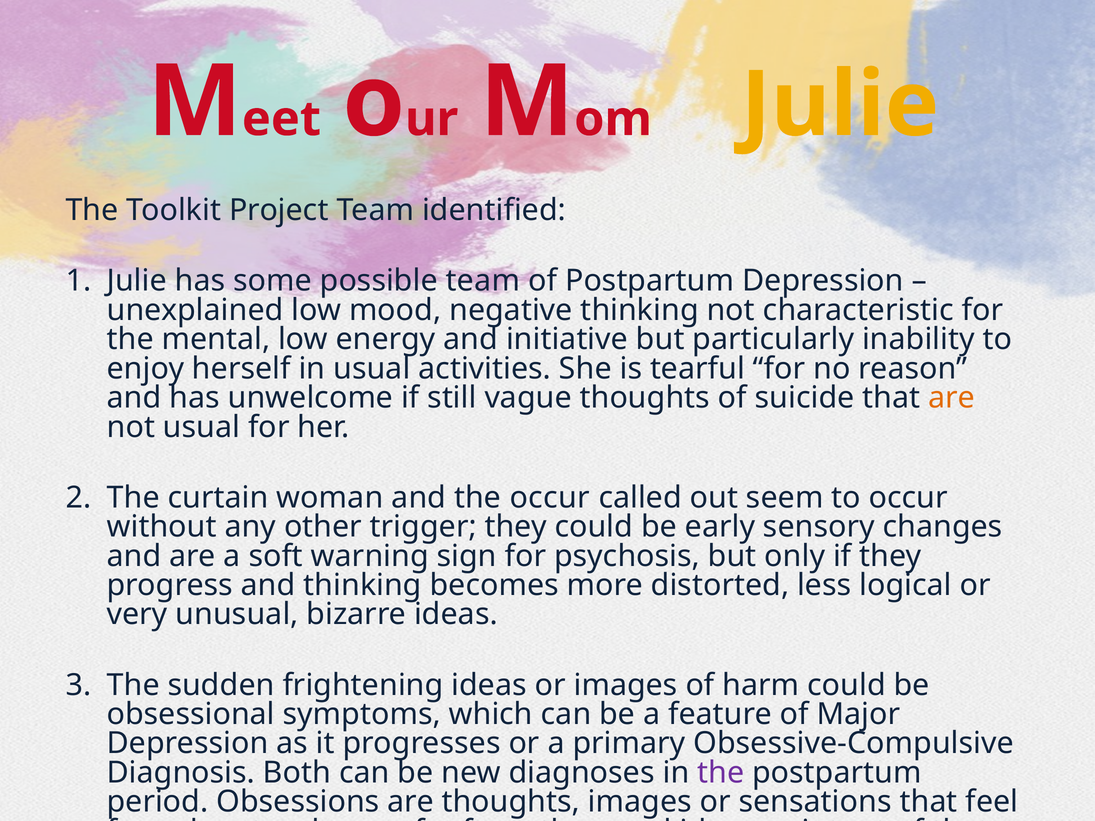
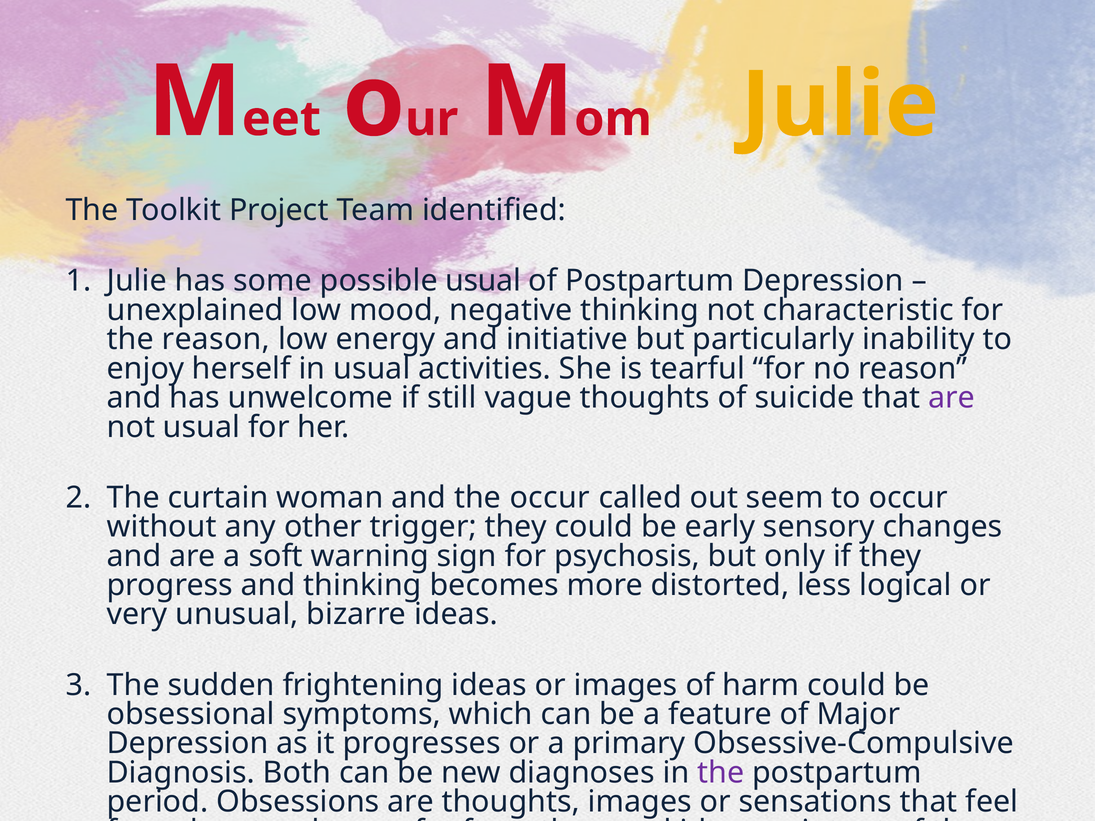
possible team: team -> usual
the mental: mental -> reason
are at (952, 398) colour: orange -> purple
